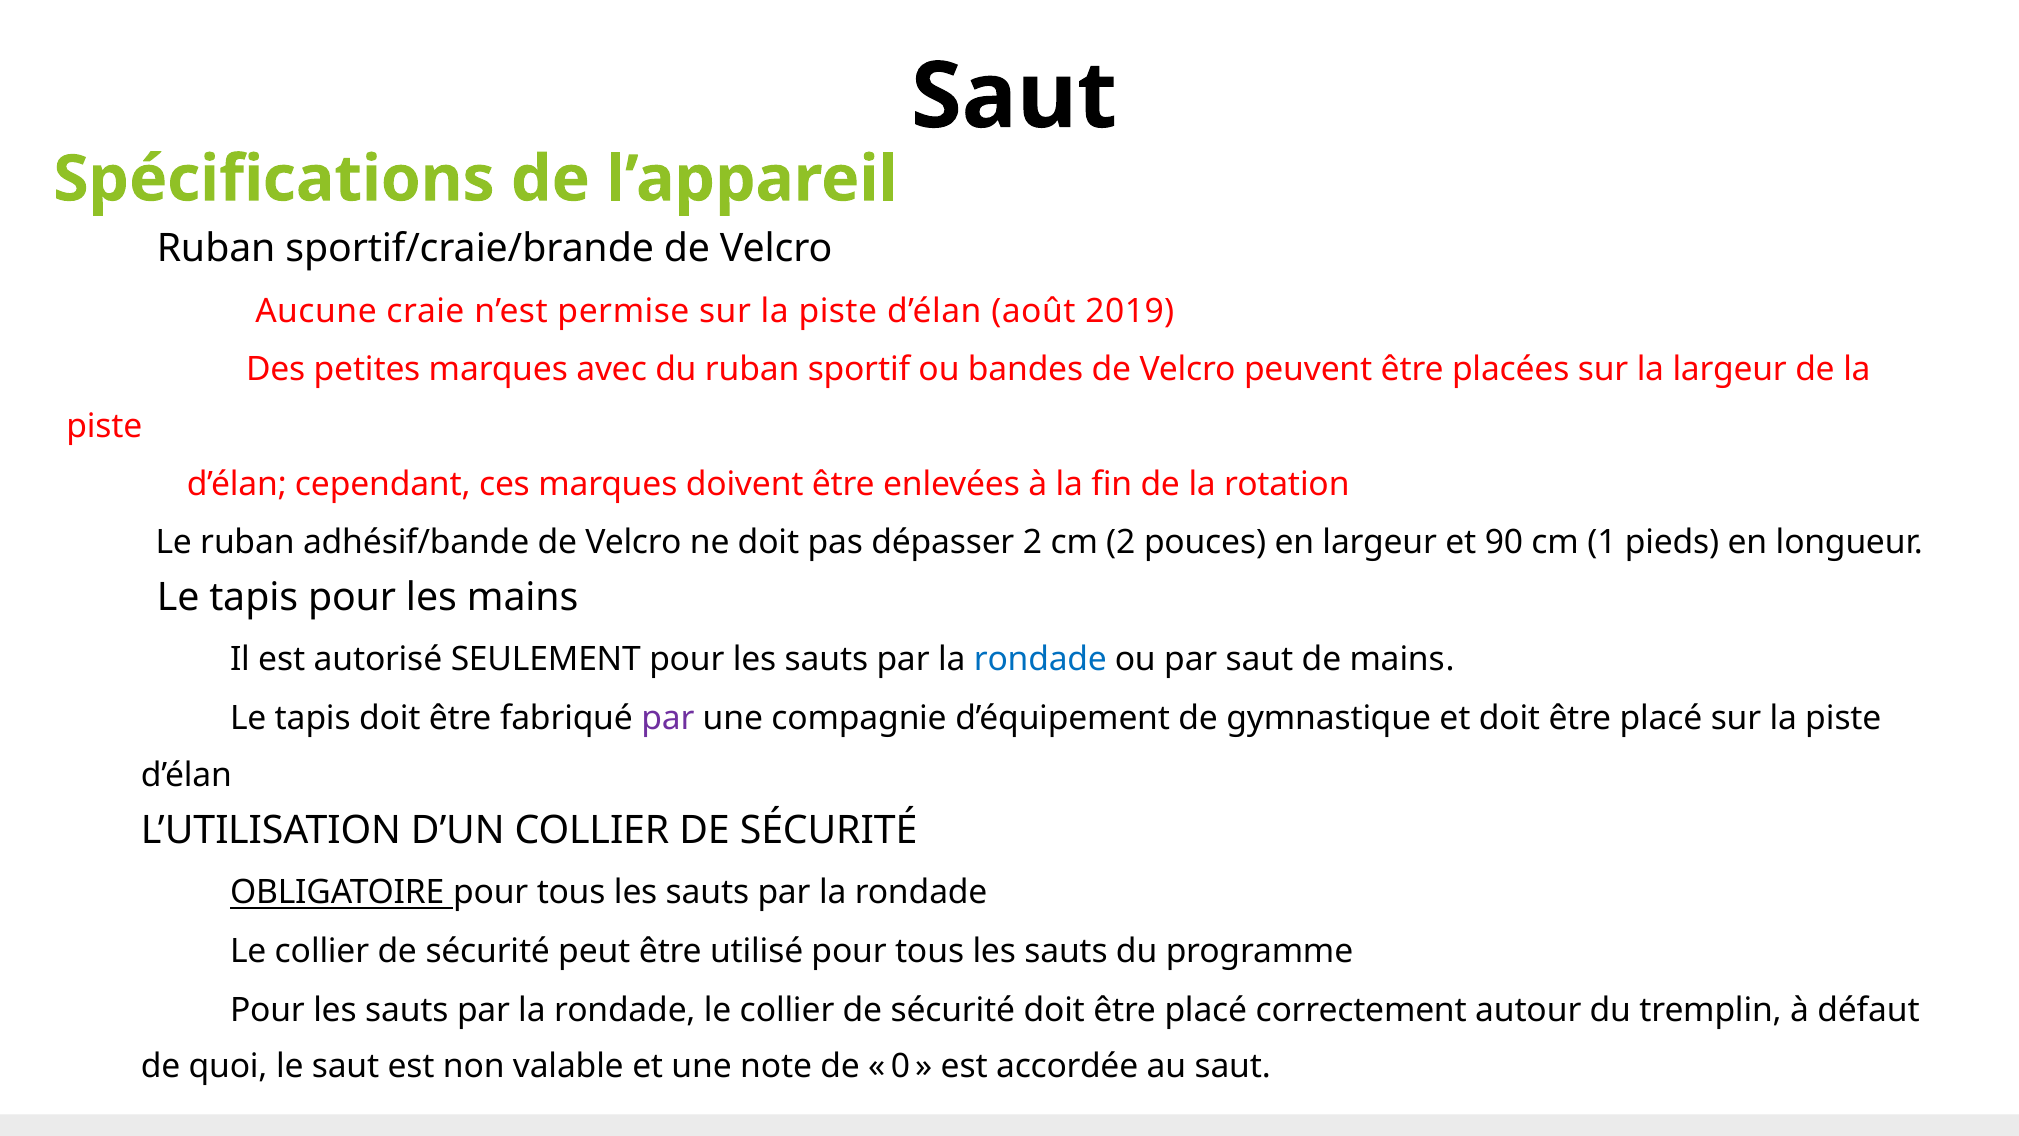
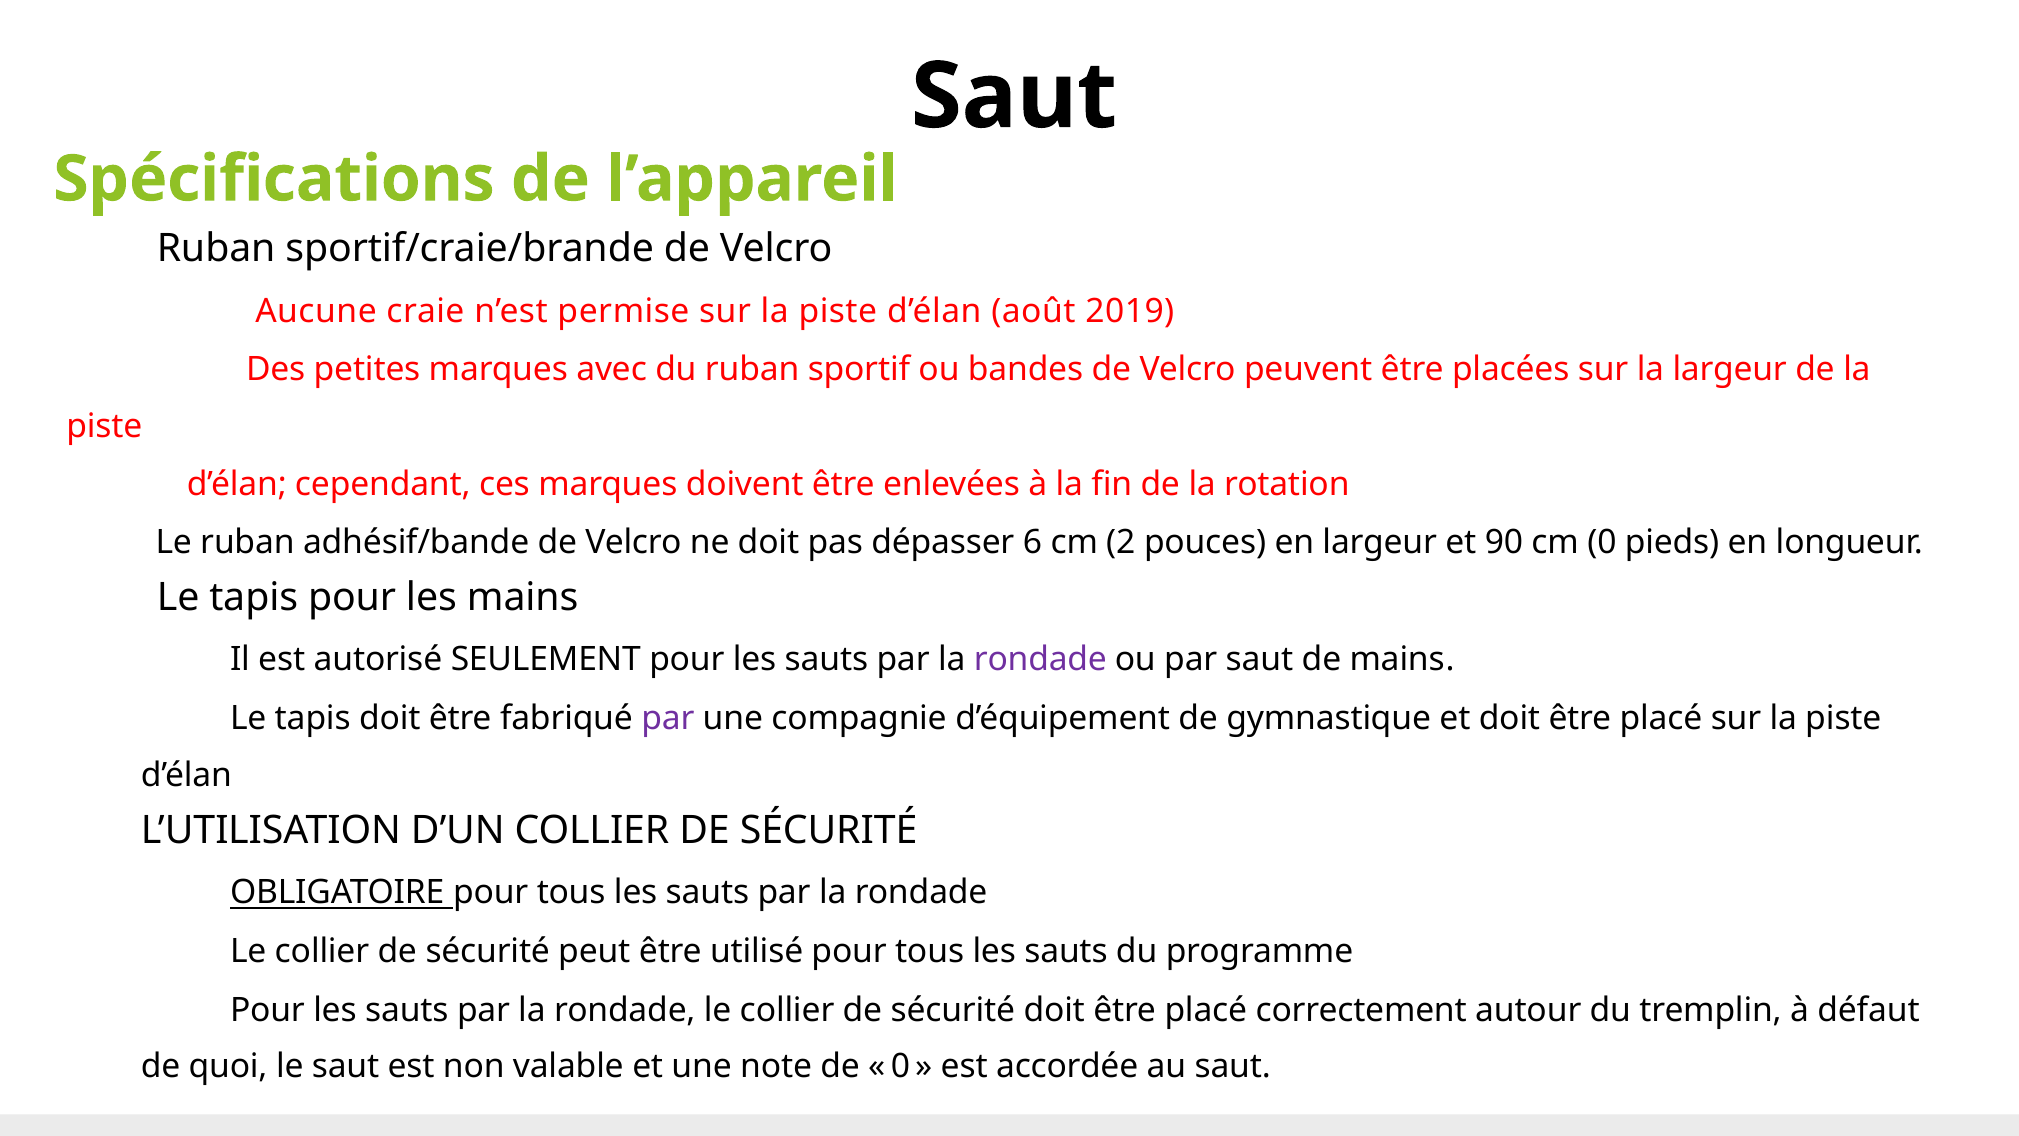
dépasser 2: 2 -> 6
cm 1: 1 -> 0
rondade at (1040, 659) colour: blue -> purple
